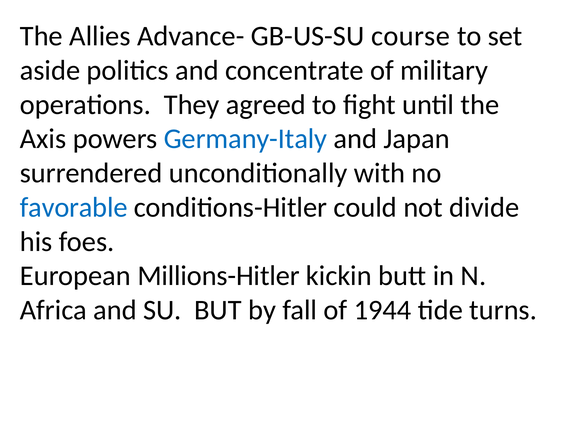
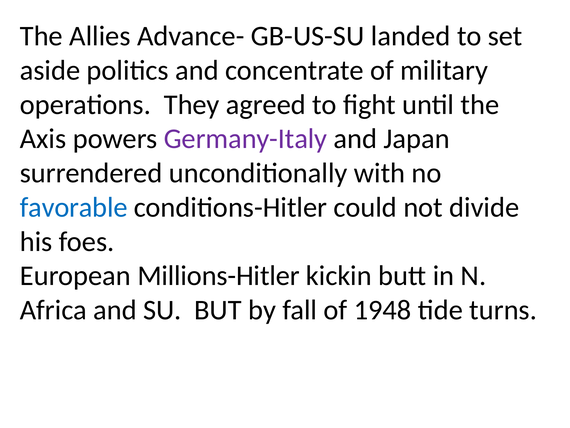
course: course -> landed
Germany-Italy colour: blue -> purple
1944: 1944 -> 1948
